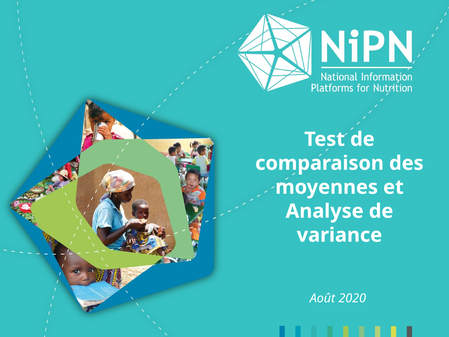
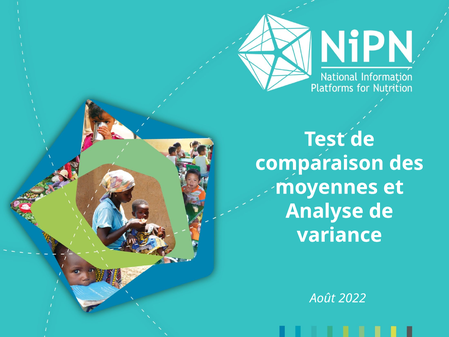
2020: 2020 -> 2022
